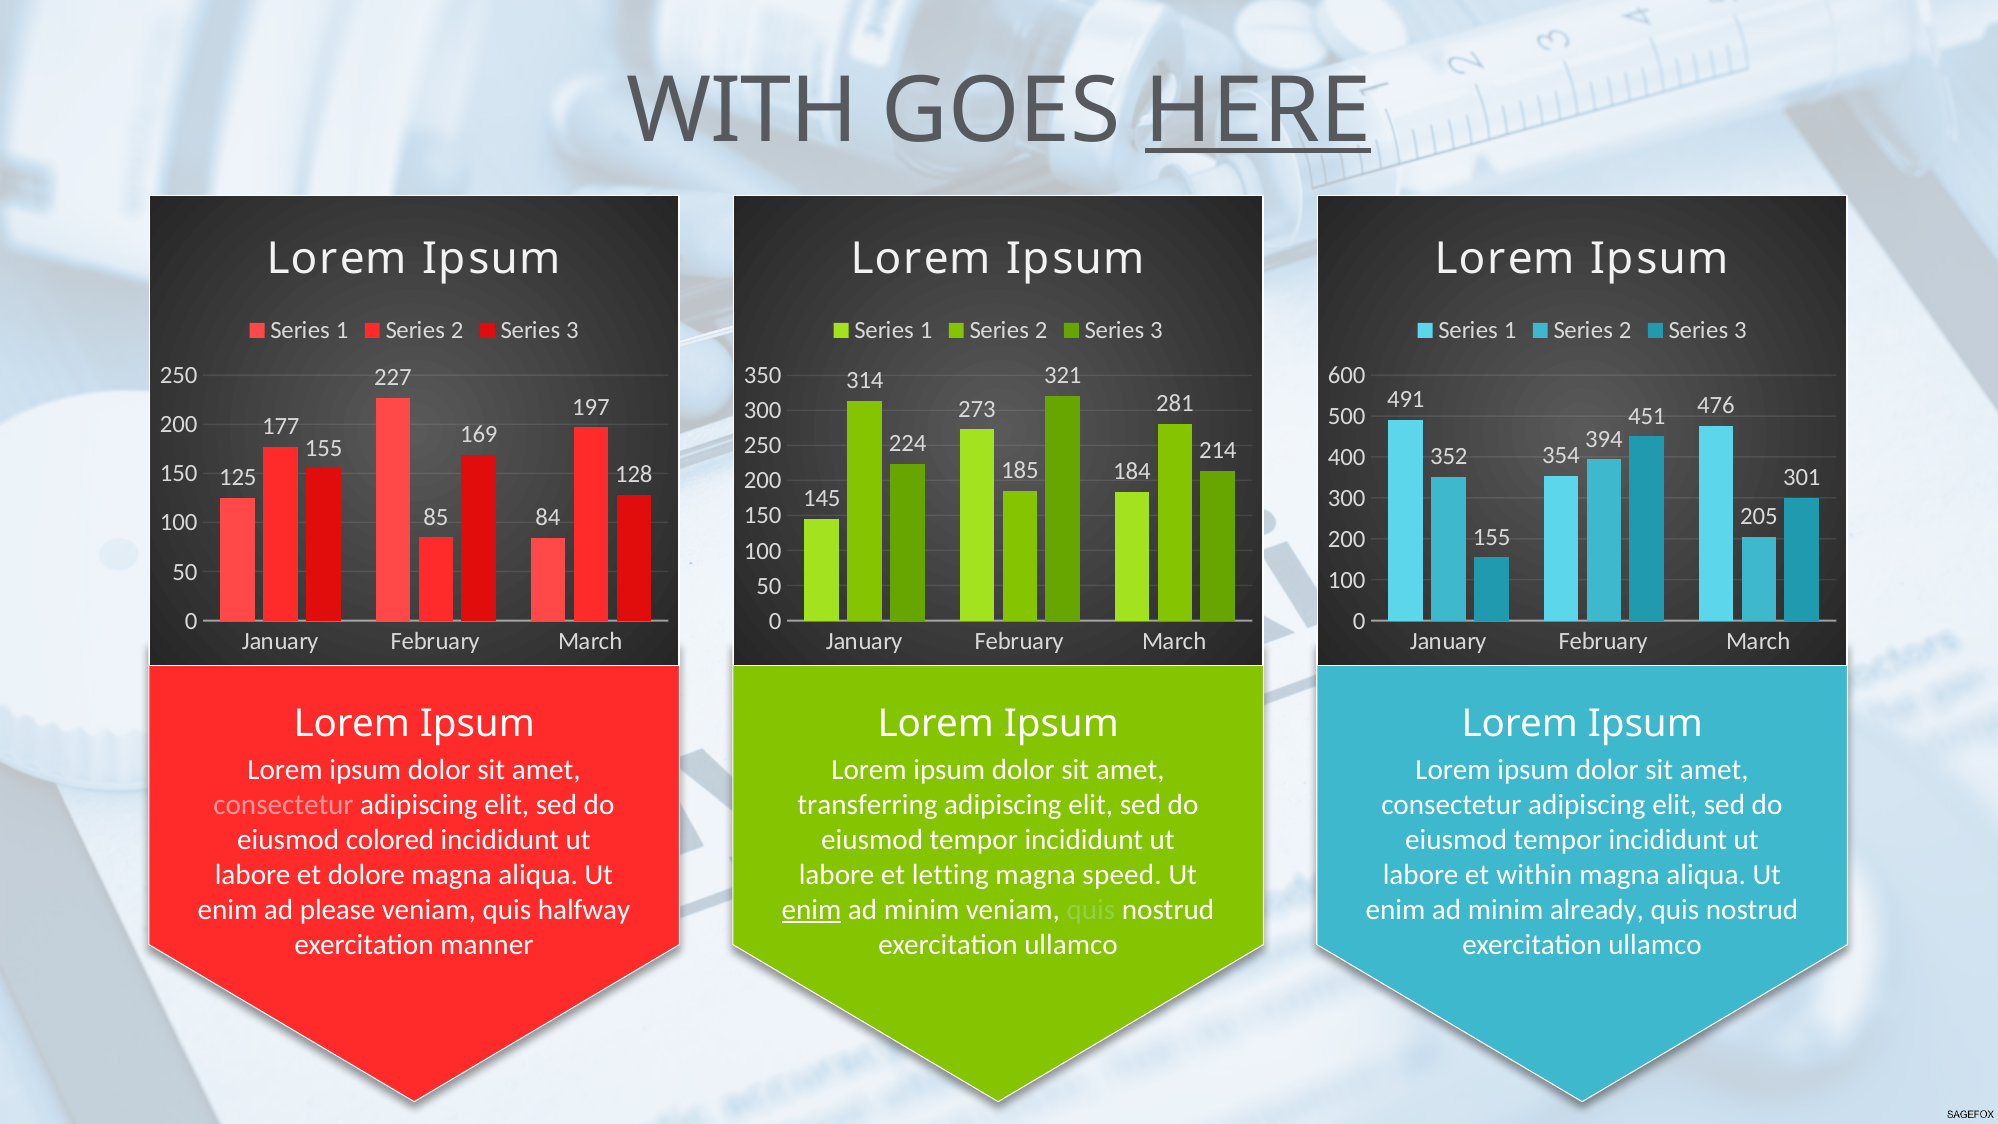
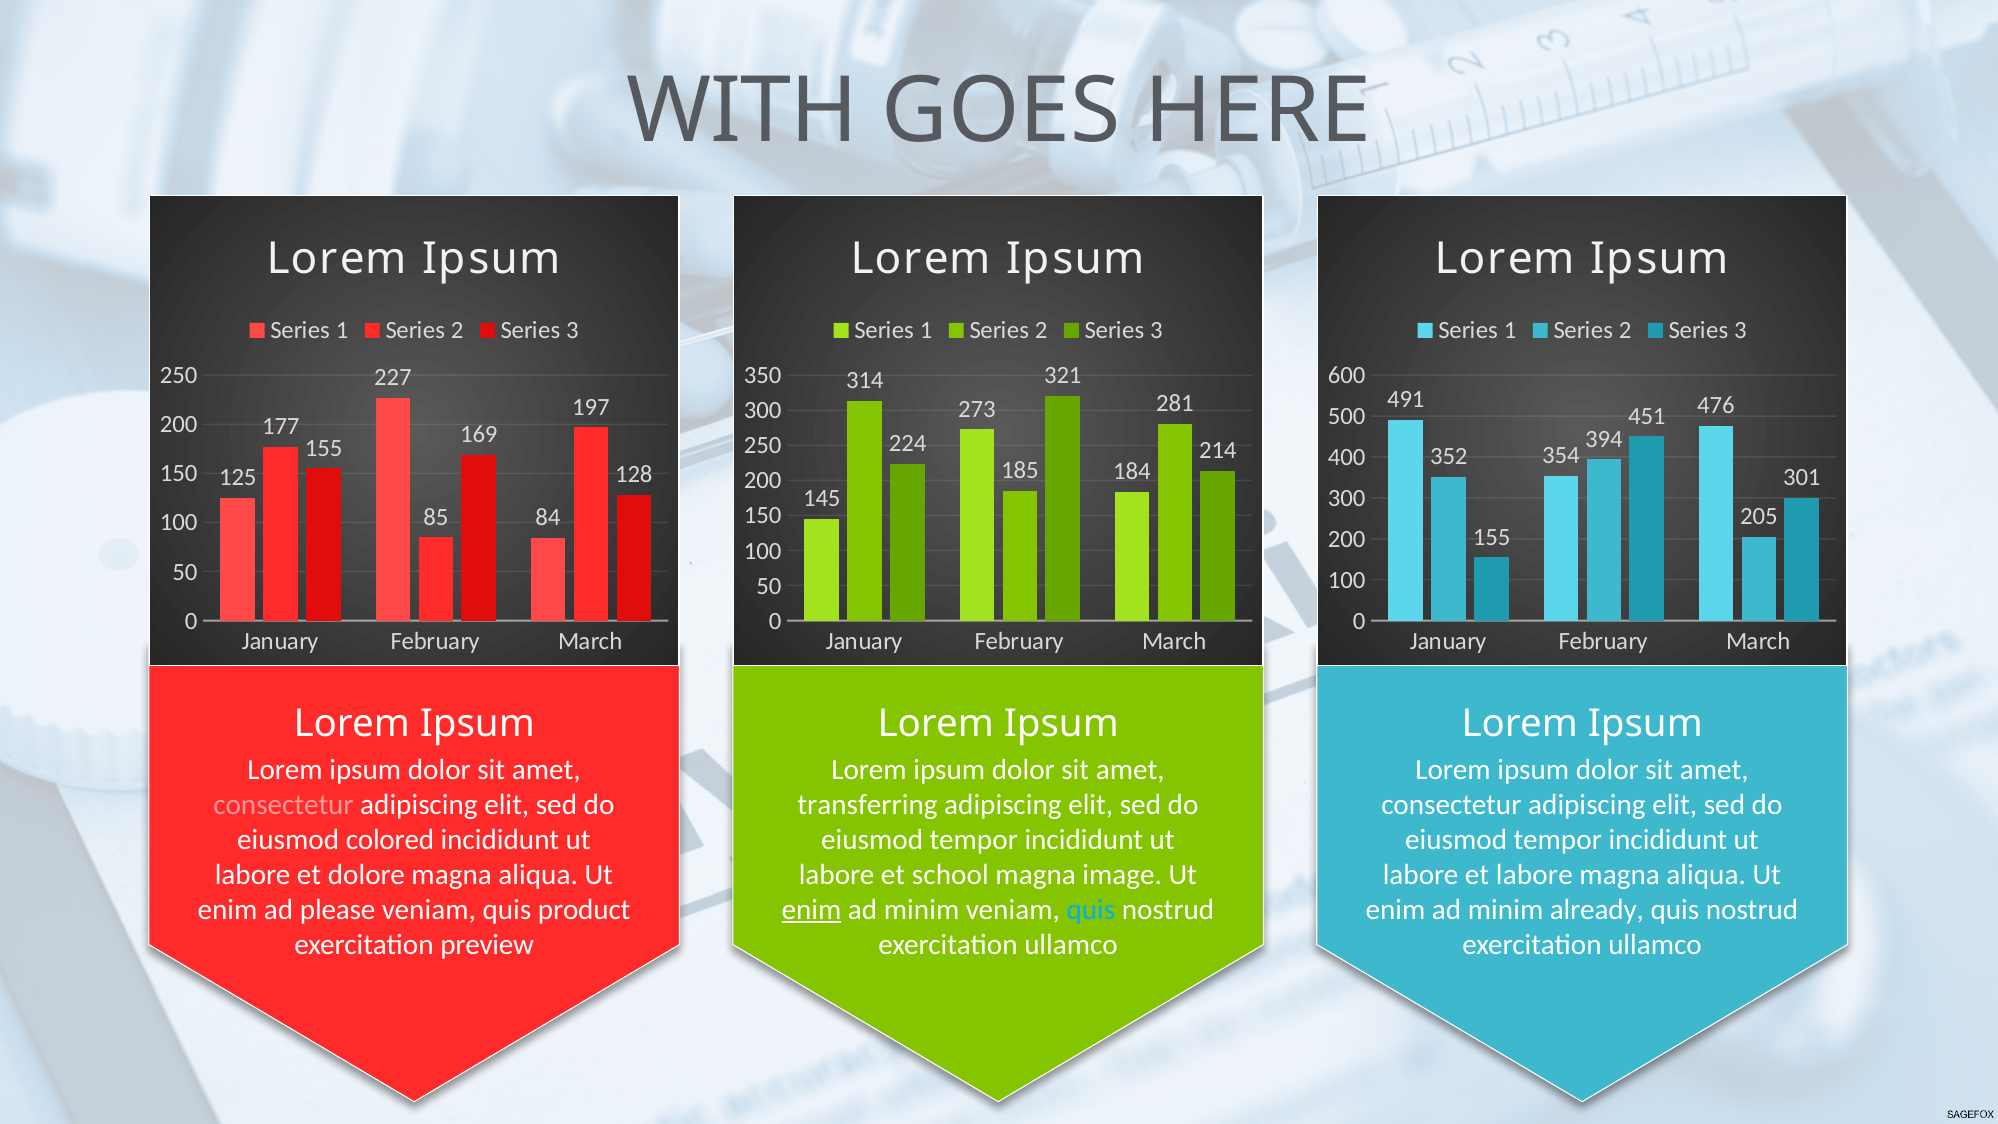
HERE underline: present -> none
letting: letting -> school
speed: speed -> image
et within: within -> labore
halfway: halfway -> product
quis at (1091, 910) colour: light green -> light blue
manner: manner -> preview
